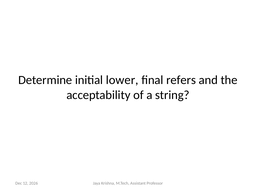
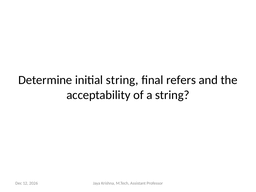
initial lower: lower -> string
